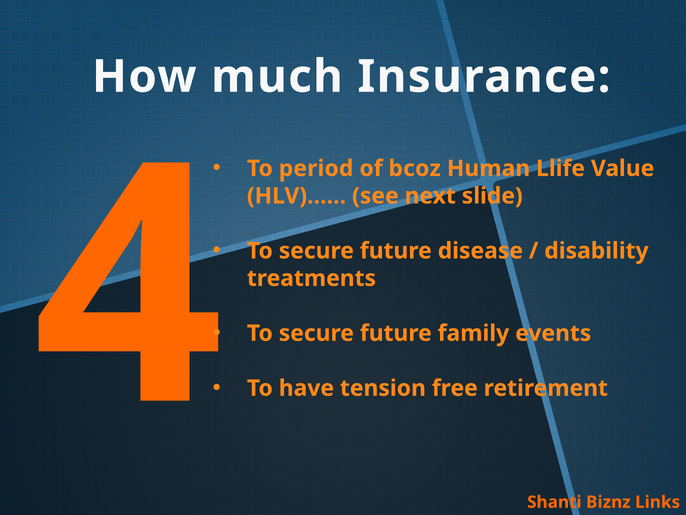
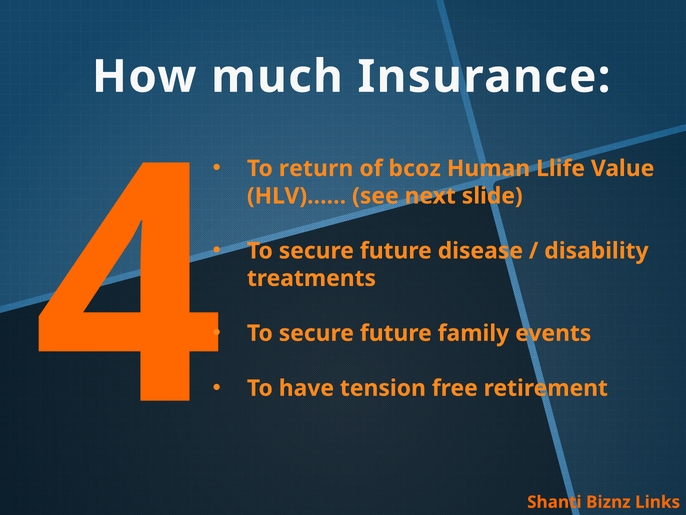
period: period -> return
